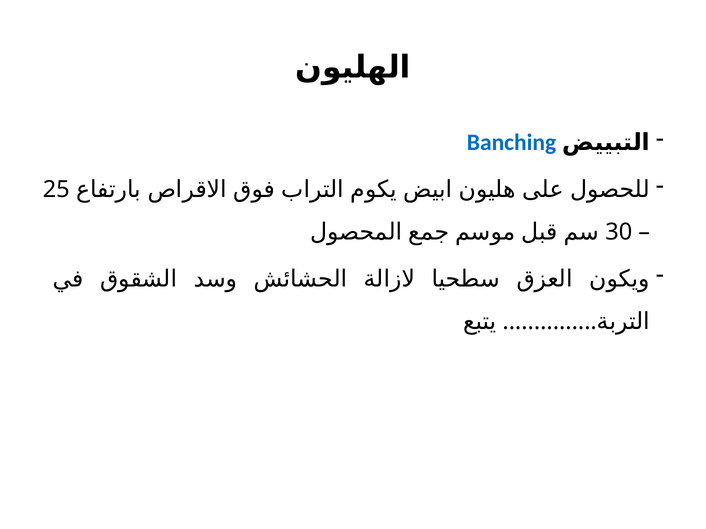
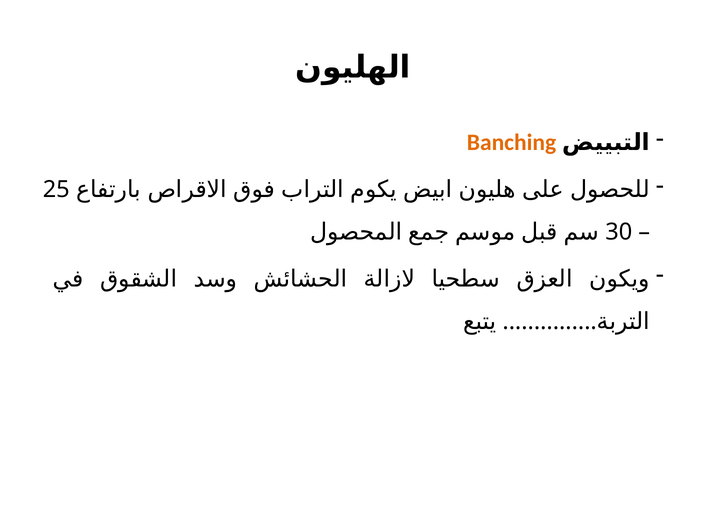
Banching colour: blue -> orange
